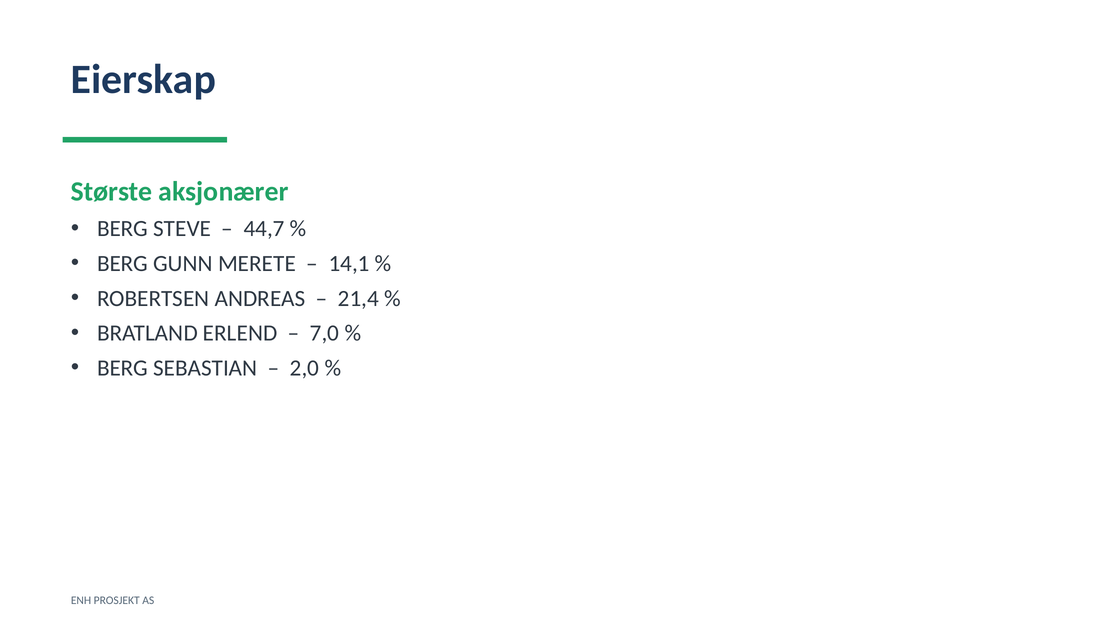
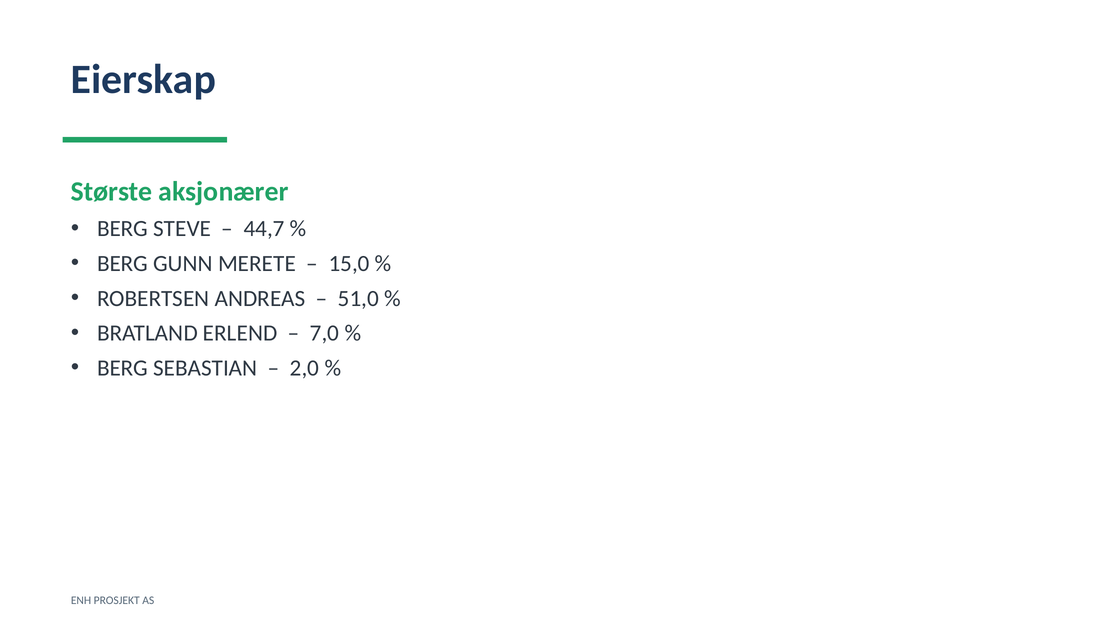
14,1: 14,1 -> 15,0
21,4: 21,4 -> 51,0
